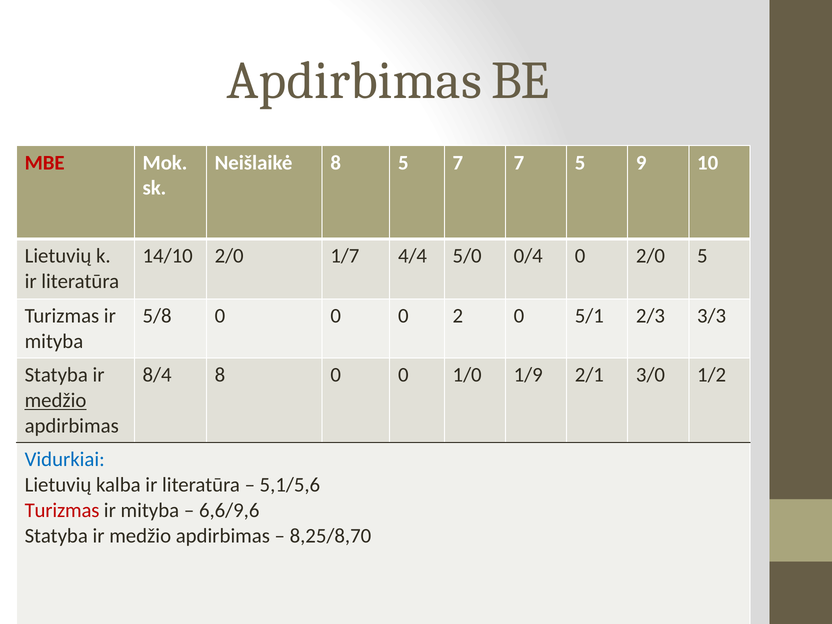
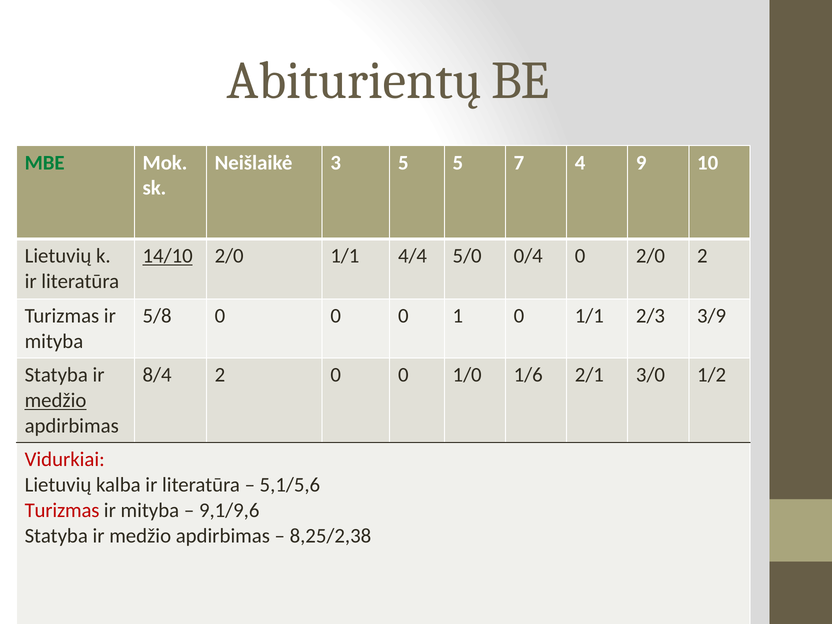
Apdirbimas at (354, 81): Apdirbimas -> Abiturientų
MBE colour: red -> green
Neišlaikė 8: 8 -> 3
5 7: 7 -> 5
7 5: 5 -> 4
14/10 underline: none -> present
2/0 1/7: 1/7 -> 1/1
2/0 5: 5 -> 2
2: 2 -> 1
0 5/1: 5/1 -> 1/1
3/3: 3/3 -> 3/9
8/4 8: 8 -> 2
1/9: 1/9 -> 1/6
Vidurkiai colour: blue -> red
6,6/9,6: 6,6/9,6 -> 9,1/9,6
8,25/8,70: 8,25/8,70 -> 8,25/2,38
